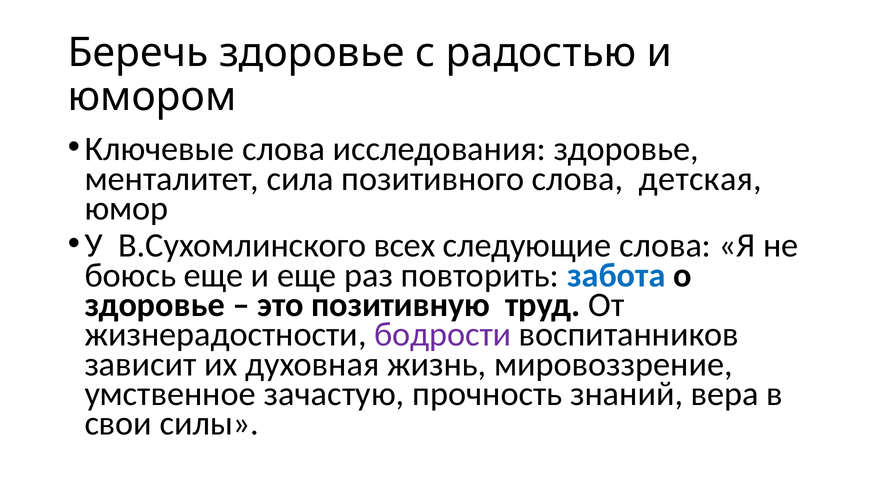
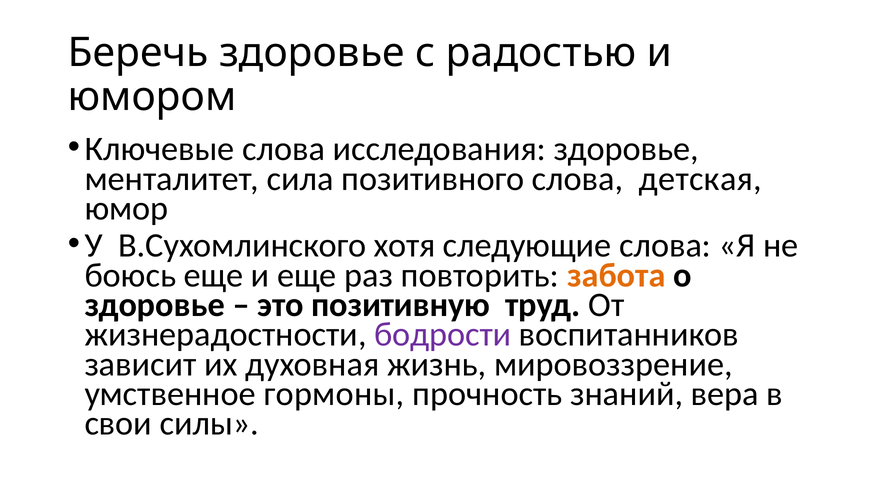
всех: всех -> хотя
забота colour: blue -> orange
зачастую: зачастую -> гормоны
